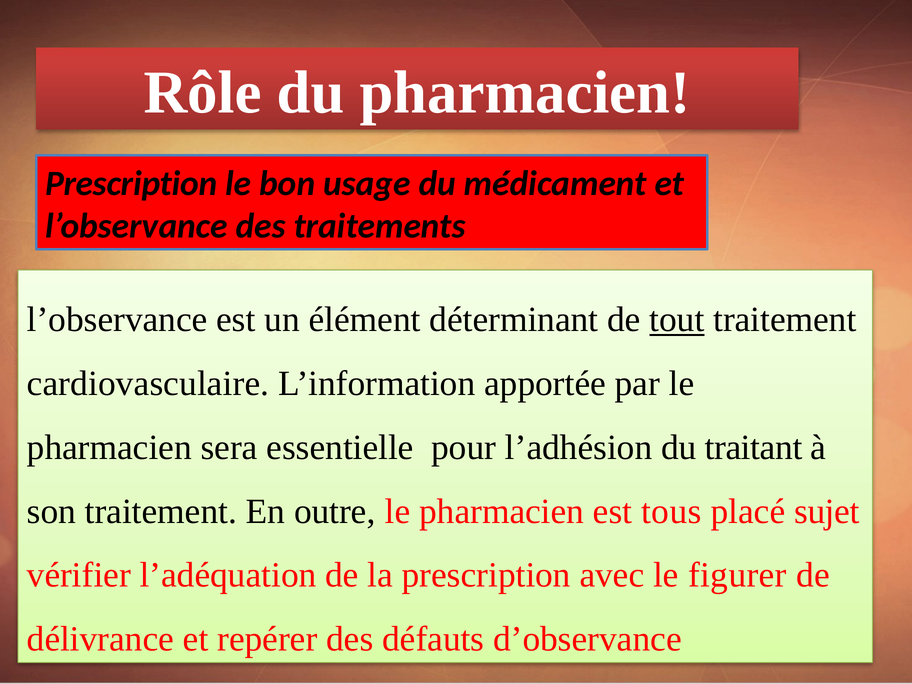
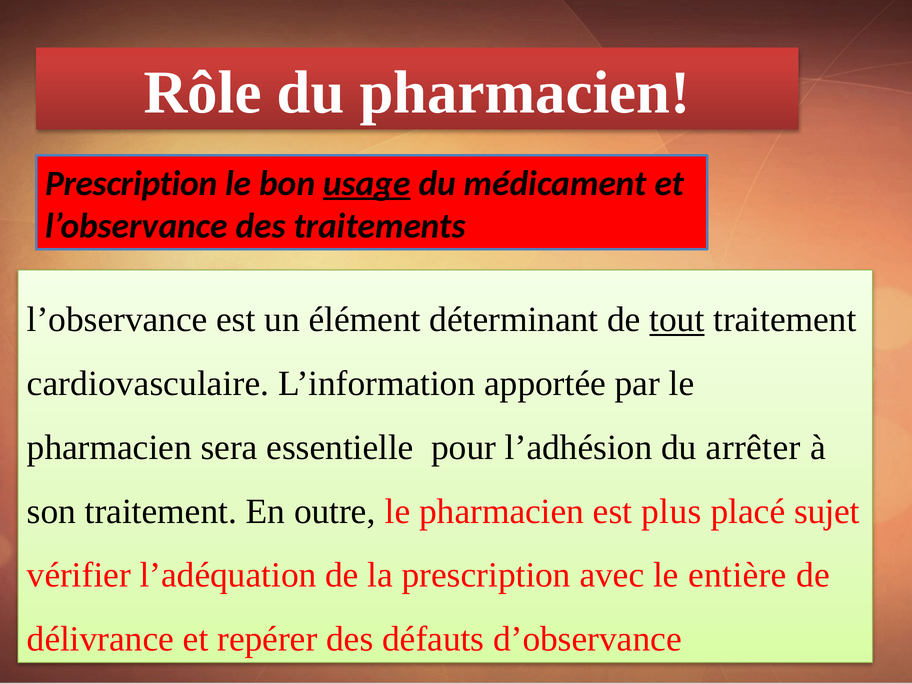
usage underline: none -> present
traitant: traitant -> arrêter
tous: tous -> plus
figurer: figurer -> entière
